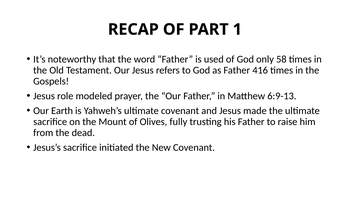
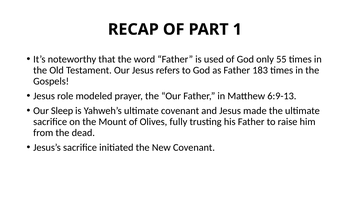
58: 58 -> 55
416: 416 -> 183
Earth: Earth -> Sleep
